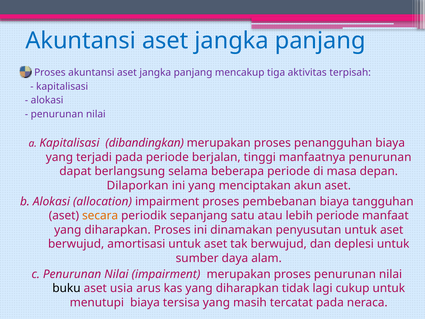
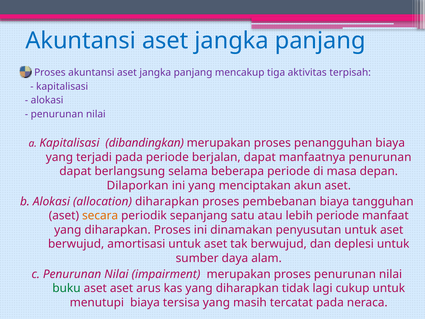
berjalan tinggi: tinggi -> dapat
allocation impairment: impairment -> diharapkan
buku colour: black -> green
aset usia: usia -> aset
